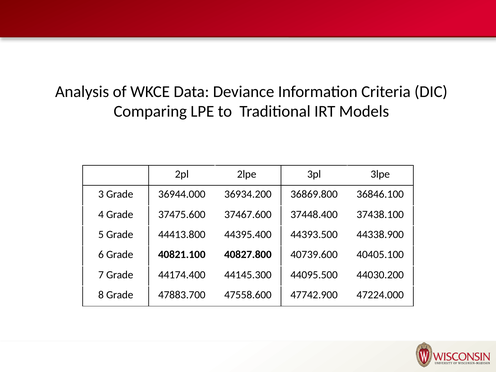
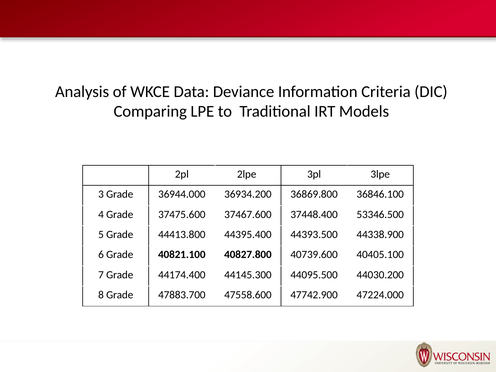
37438.100: 37438.100 -> 53346.500
